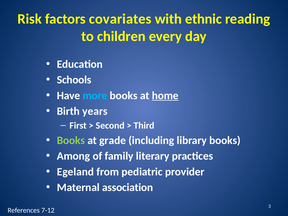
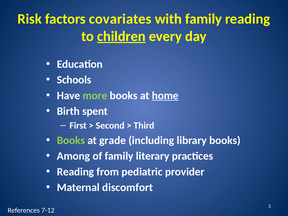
with ethnic: ethnic -> family
children underline: none -> present
more colour: light blue -> light green
years: years -> spent
Egeland at (75, 172): Egeland -> Reading
association: association -> discomfort
